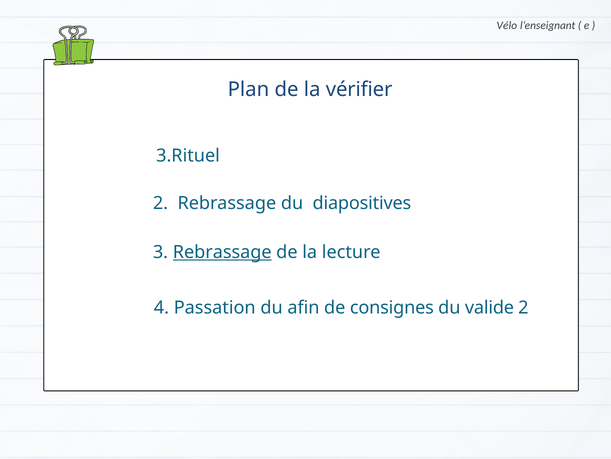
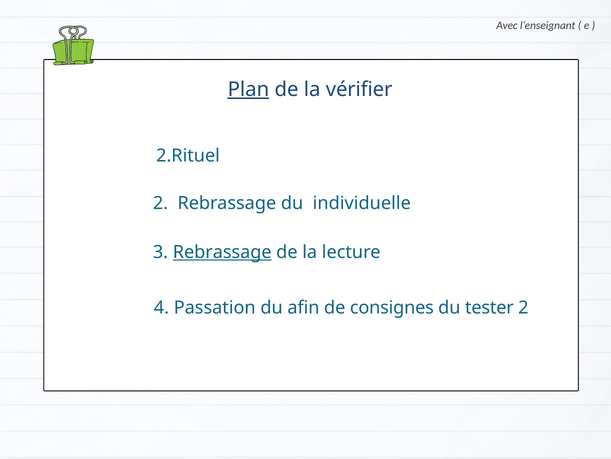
Vélo: Vélo -> Avec
Plan underline: none -> present
3.Rituel: 3.Rituel -> 2.Rituel
diapositives: diapositives -> individuelle
valide: valide -> tester
